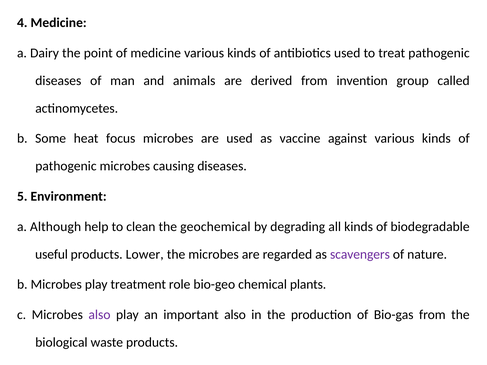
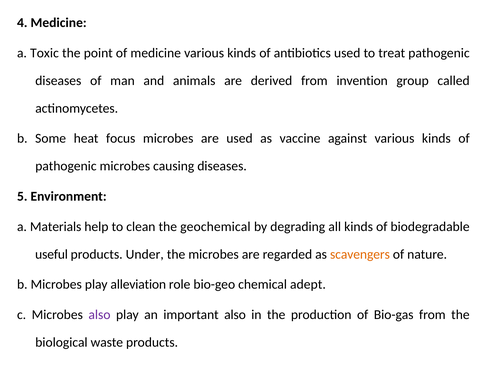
Dairy: Dairy -> Toxic
Although: Although -> Materials
Lower: Lower -> Under
scavengers colour: purple -> orange
treatment: treatment -> alleviation
plants: plants -> adept
